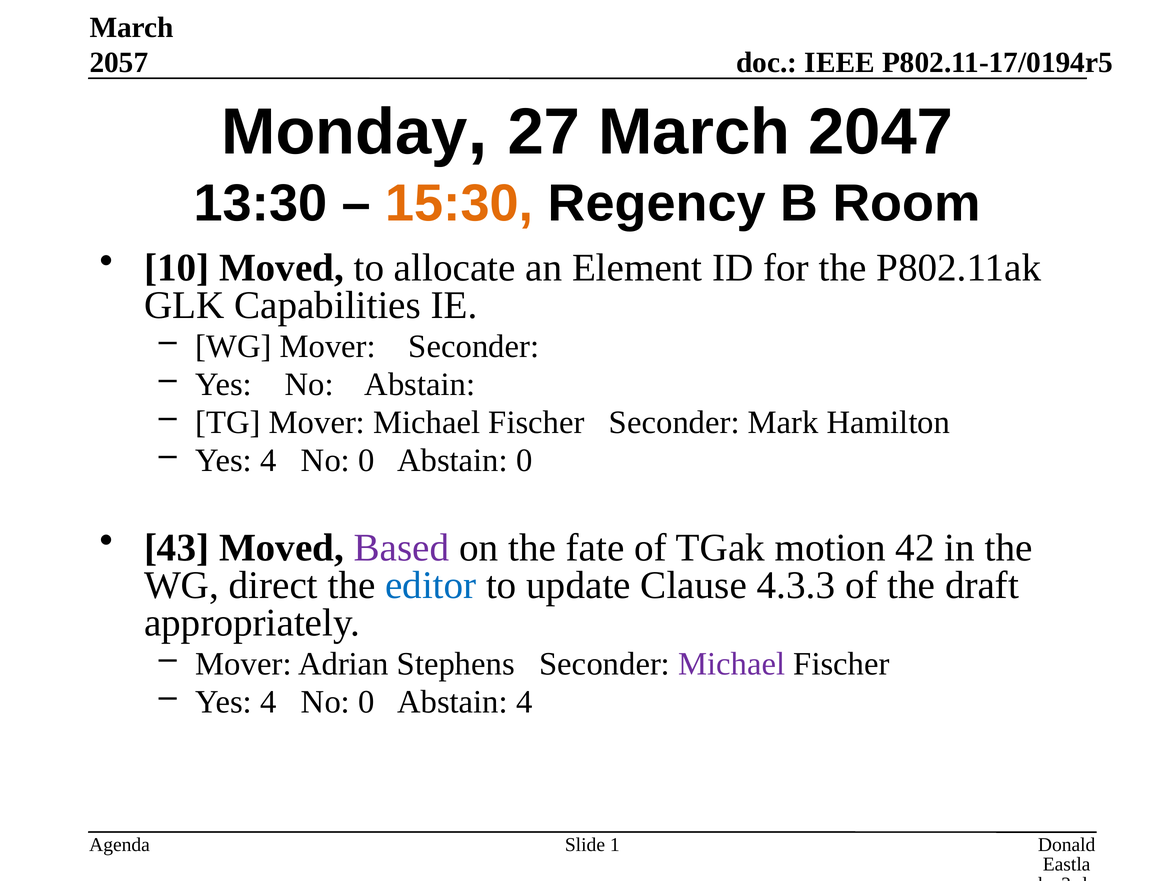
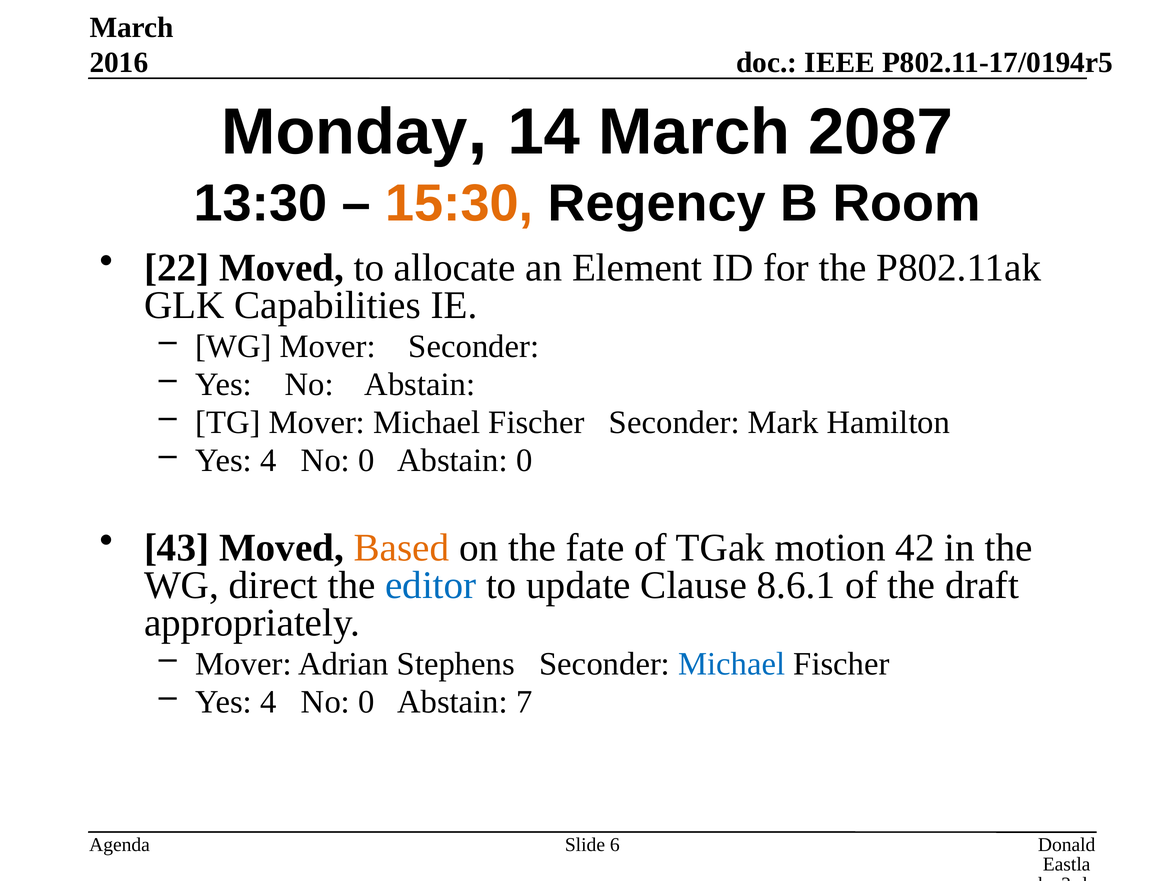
2057: 2057 -> 2016
27: 27 -> 14
2047: 2047 -> 2087
10: 10 -> 22
Based colour: purple -> orange
4.3.3: 4.3.3 -> 8.6.1
Michael at (732, 664) colour: purple -> blue
Abstain 4: 4 -> 7
1: 1 -> 6
